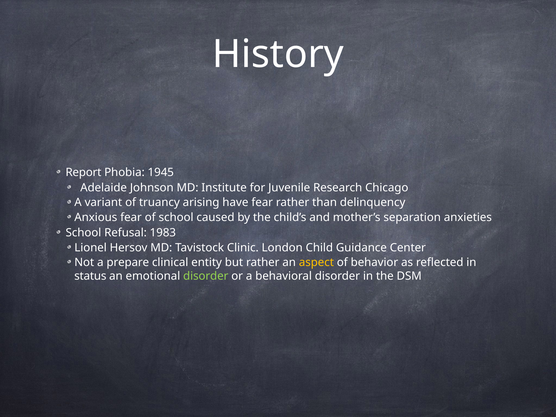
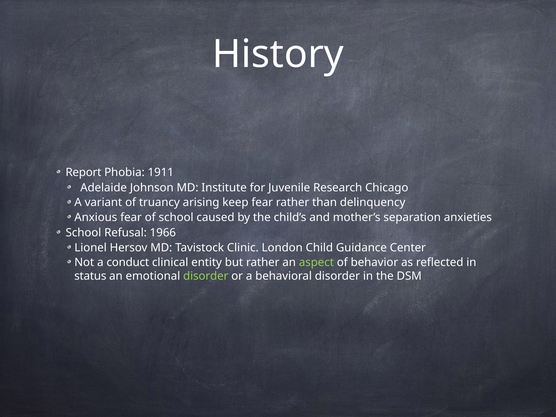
1945: 1945 -> 1911
have: have -> keep
1983: 1983 -> 1966
prepare: prepare -> conduct
aspect colour: yellow -> light green
